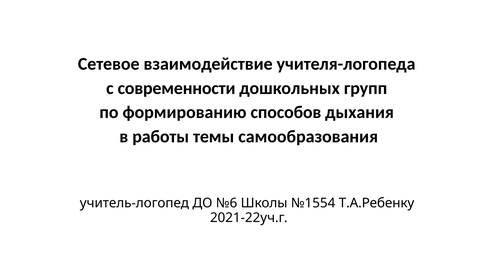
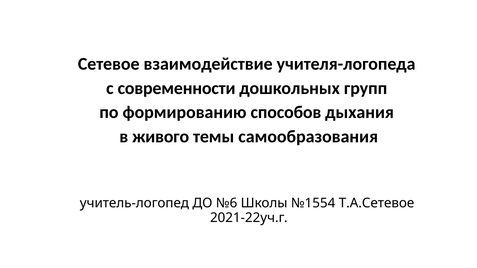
работы: работы -> живого
Т.А.Ребенку: Т.А.Ребенку -> Т.А.Сетевое
